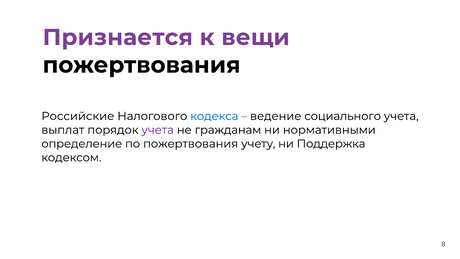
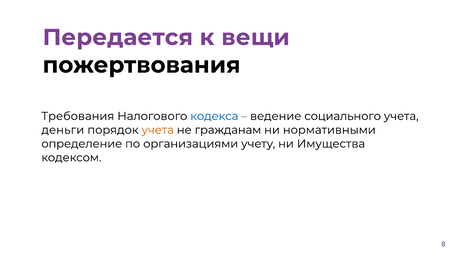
Признается: Признается -> Передается
Российские: Российские -> Требования
выплат: выплат -> деньги
учета at (158, 130) colour: purple -> orange
по пожертвования: пожертвования -> организациями
Поддержка: Поддержка -> Имущества
